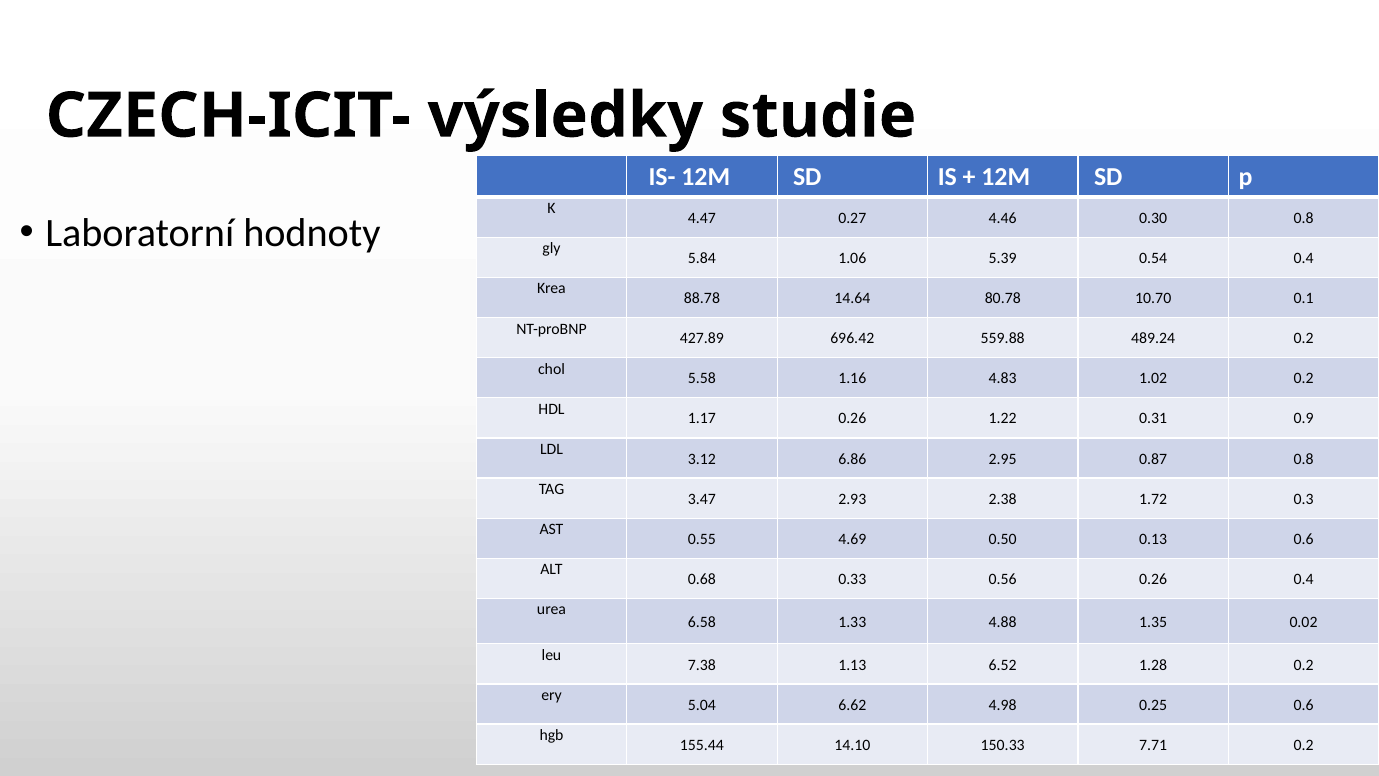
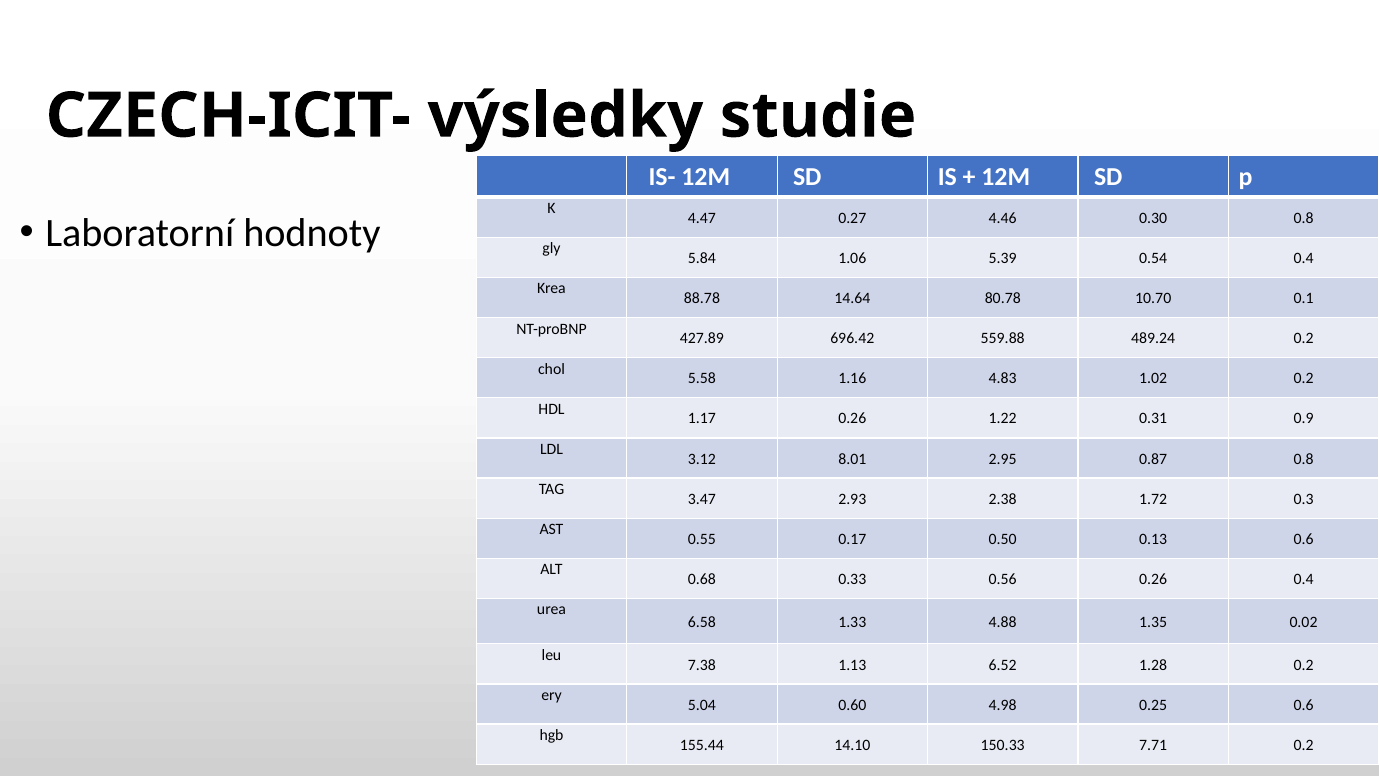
6.86: 6.86 -> 8.01
4.69: 4.69 -> 0.17
6.62: 6.62 -> 0.60
